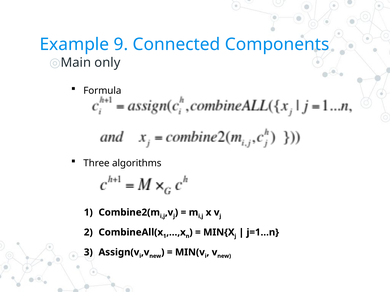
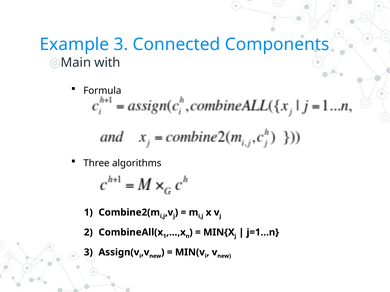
Example 9: 9 -> 3
only: only -> with
